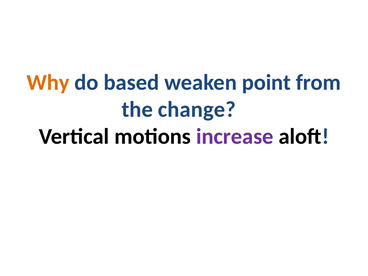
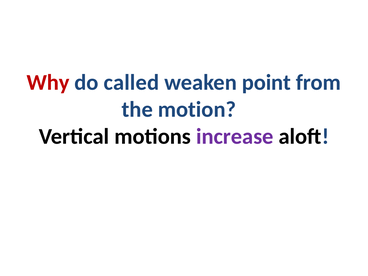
Why colour: orange -> red
based: based -> called
change: change -> motion
